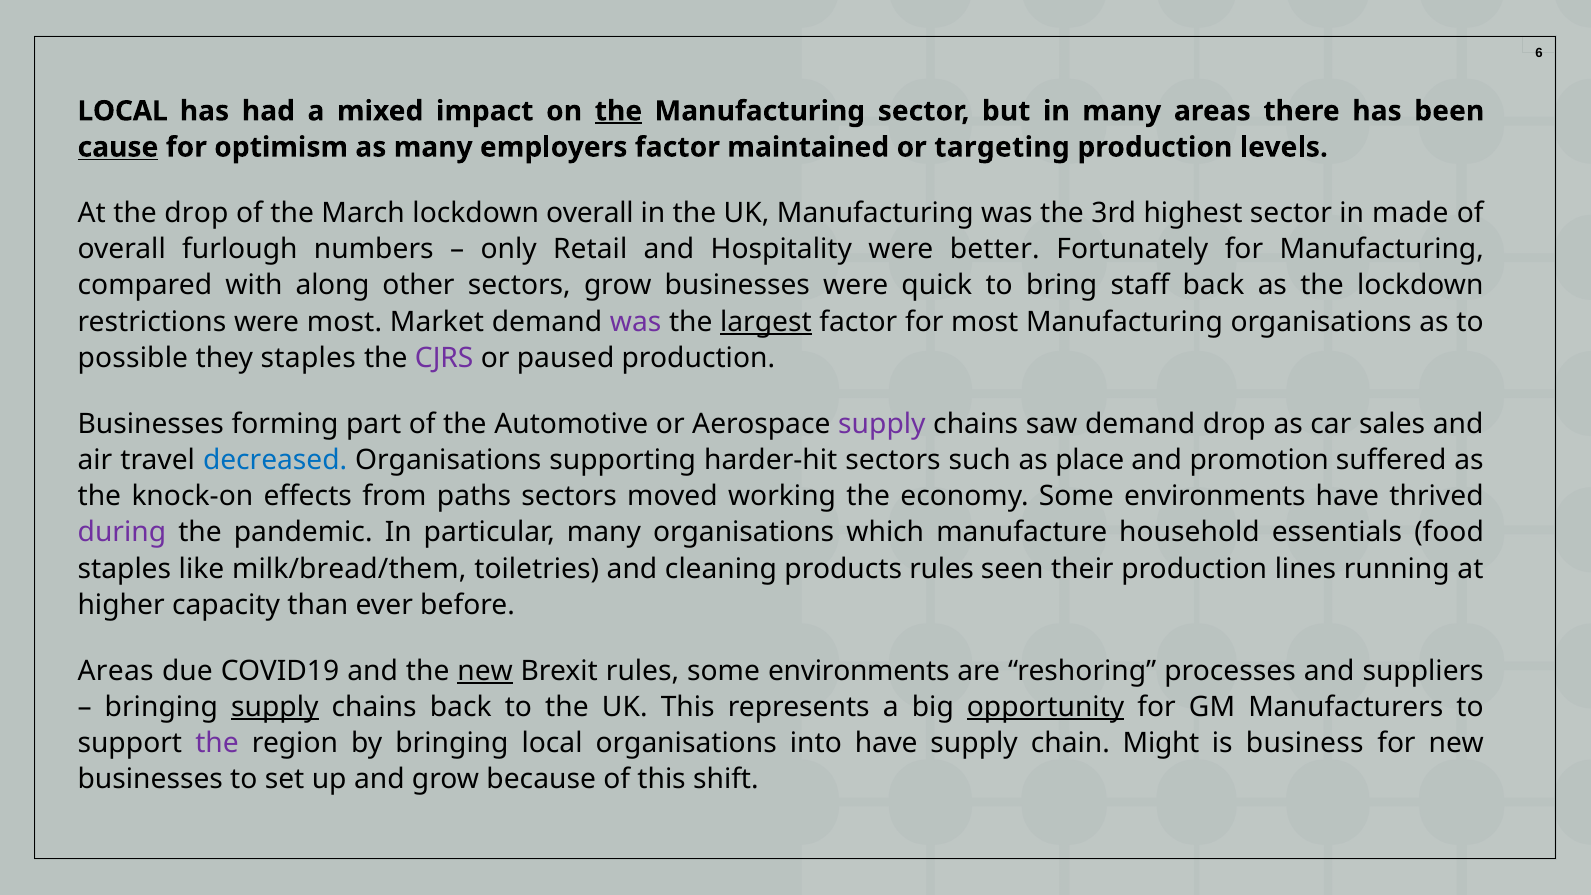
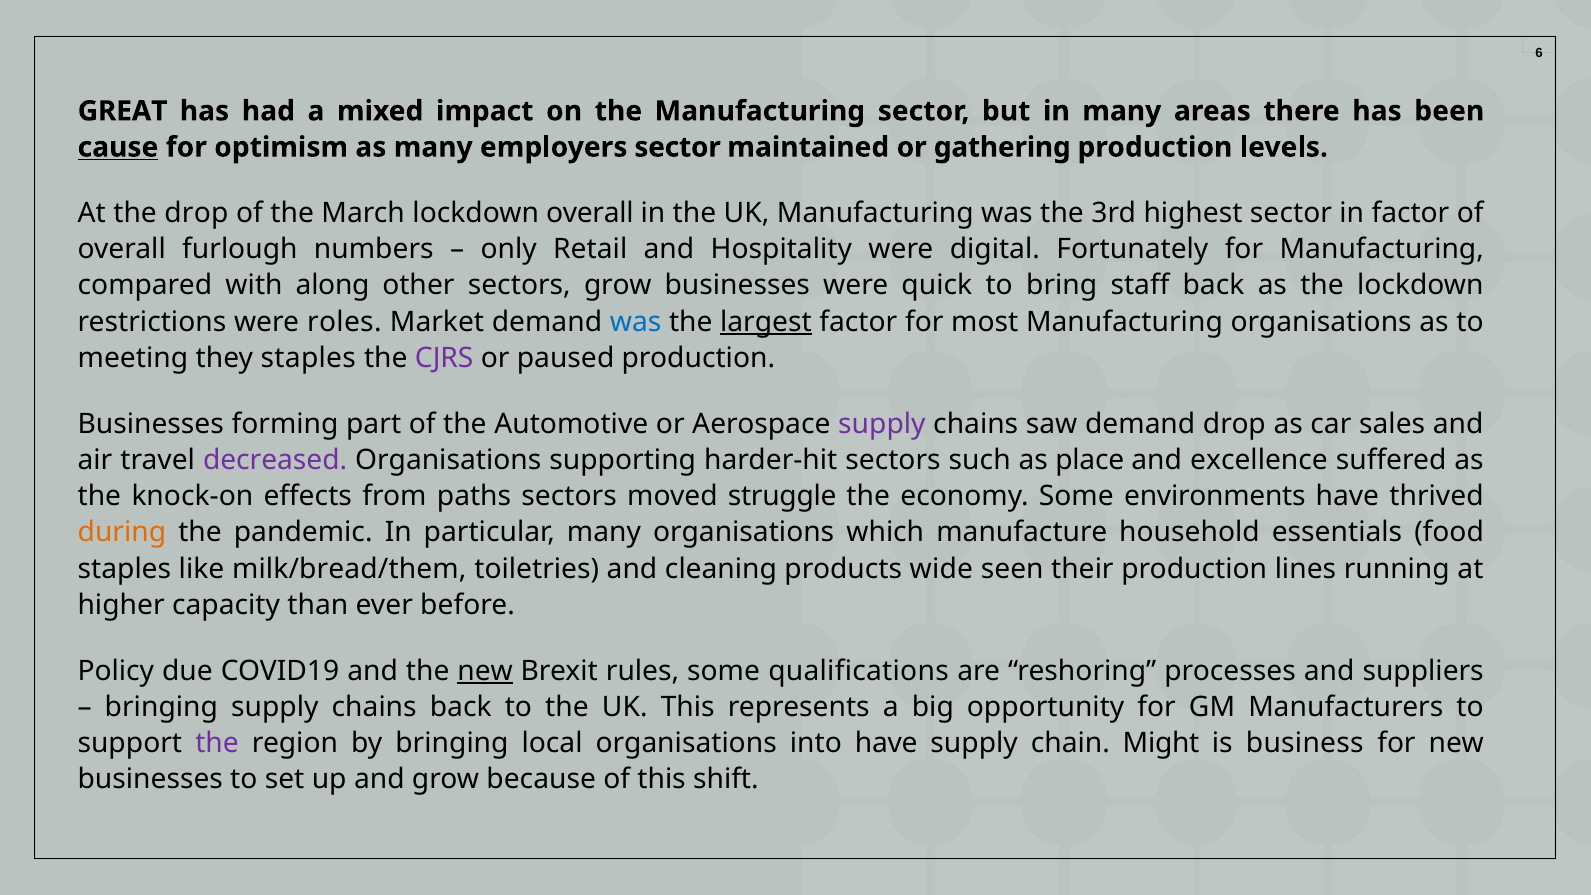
LOCAL at (123, 111): LOCAL -> GREAT
the at (618, 111) underline: present -> none
employers factor: factor -> sector
targeting: targeting -> gathering
in made: made -> factor
better: better -> digital
were most: most -> roles
was at (636, 322) colour: purple -> blue
possible: possible -> meeting
decreased colour: blue -> purple
promotion: promotion -> excellence
working: working -> struggle
during colour: purple -> orange
products rules: rules -> wide
Areas at (116, 671): Areas -> Policy
rules some environments: environments -> qualifications
supply at (275, 707) underline: present -> none
opportunity underline: present -> none
